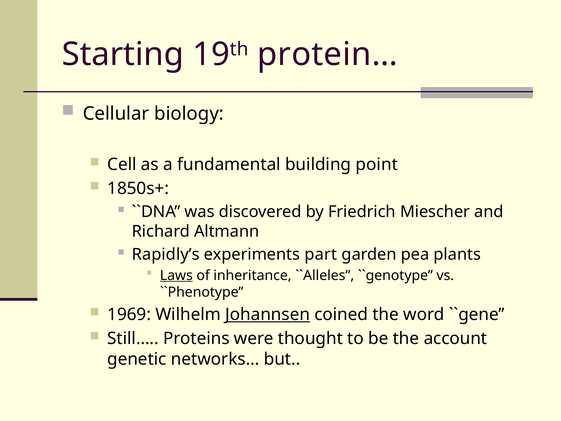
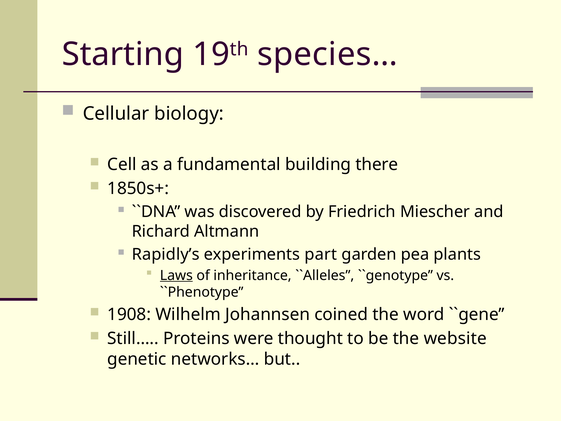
protein…: protein… -> species…
point: point -> there
1969: 1969 -> 1908
Johannsen underline: present -> none
account: account -> website
